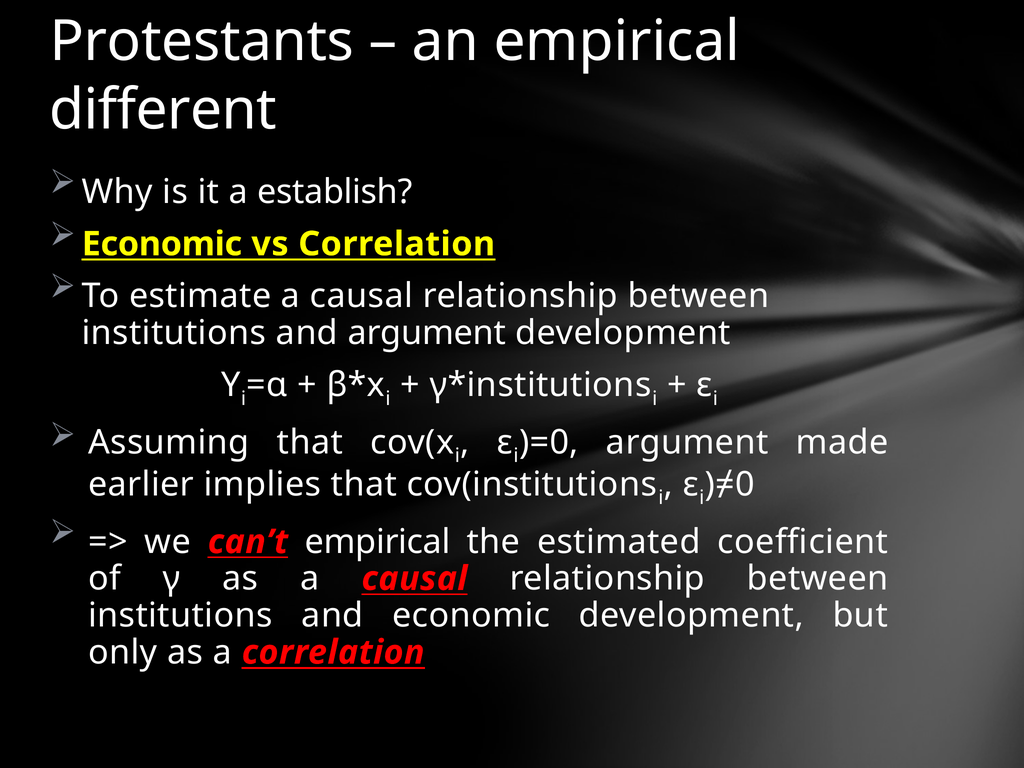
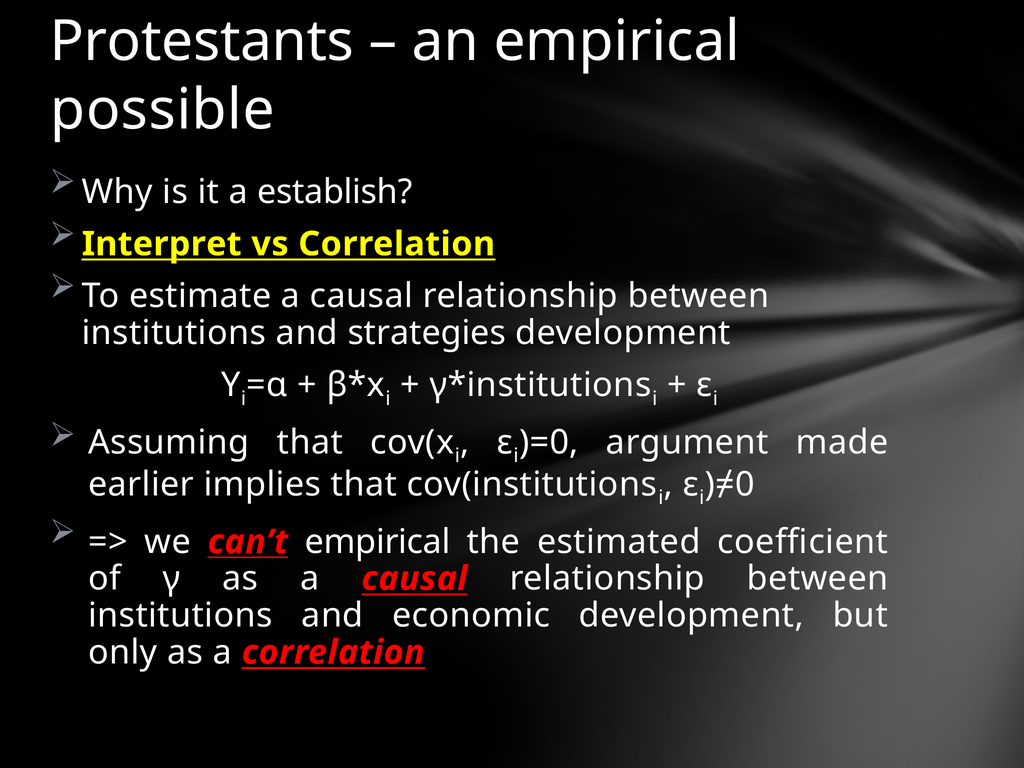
different: different -> possible
Economic at (162, 244): Economic -> Interpret
and argument: argument -> strategies
